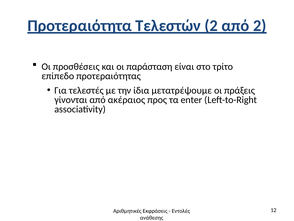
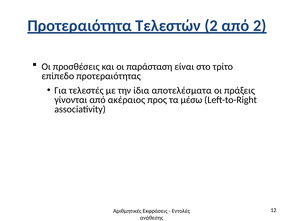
μετατρέψουμε: μετατρέψουμε -> αποτελέσματα
enter: enter -> μέσω
